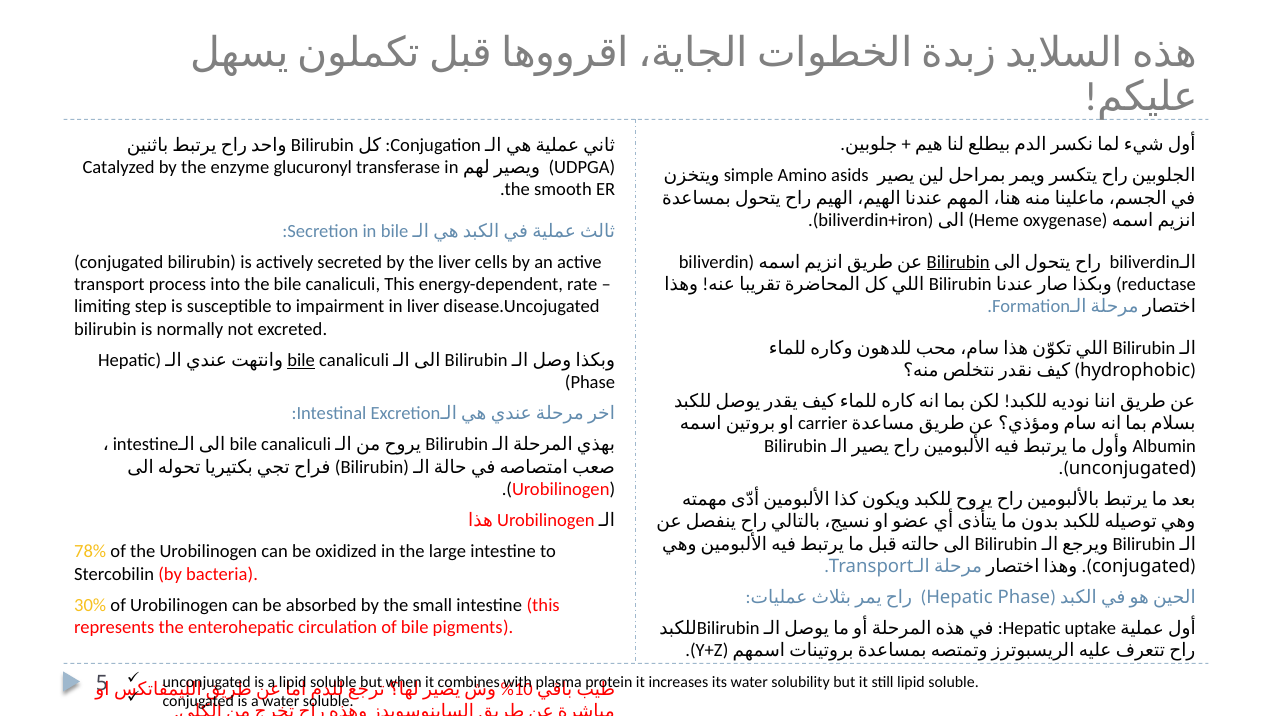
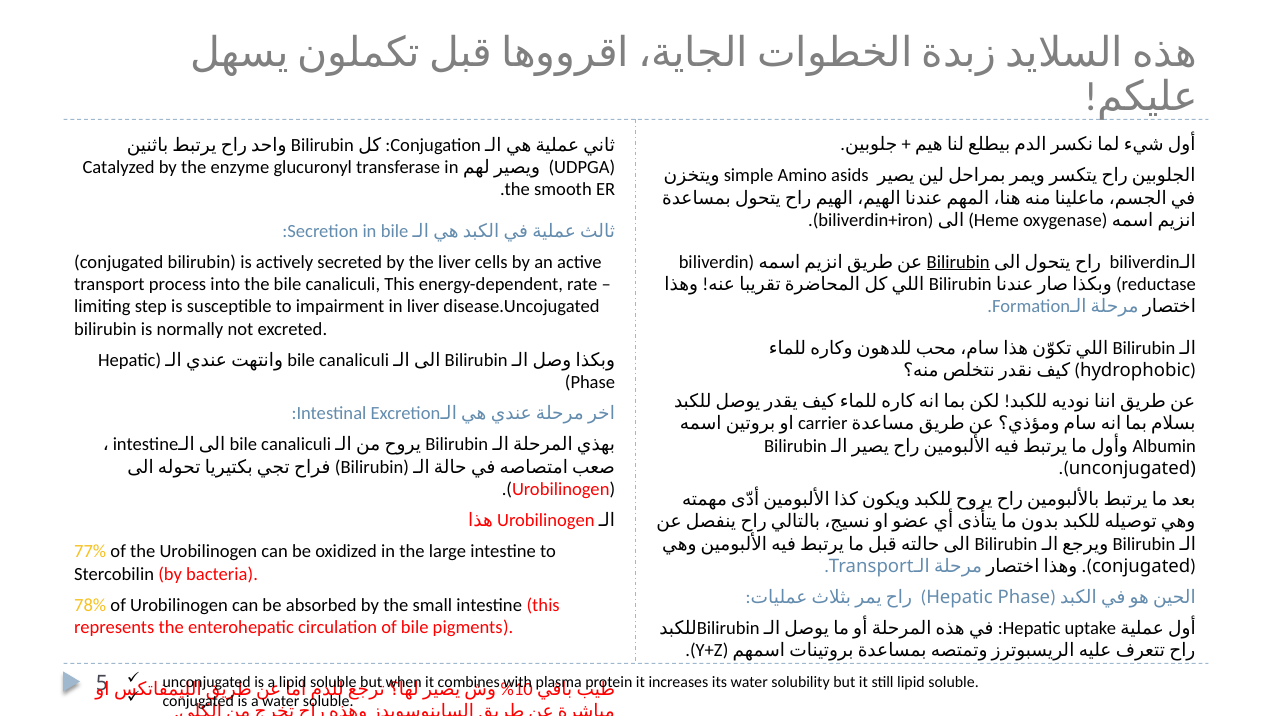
bile at (301, 360) underline: present -> none
78%: 78% -> 77%
30%: 30% -> 78%
